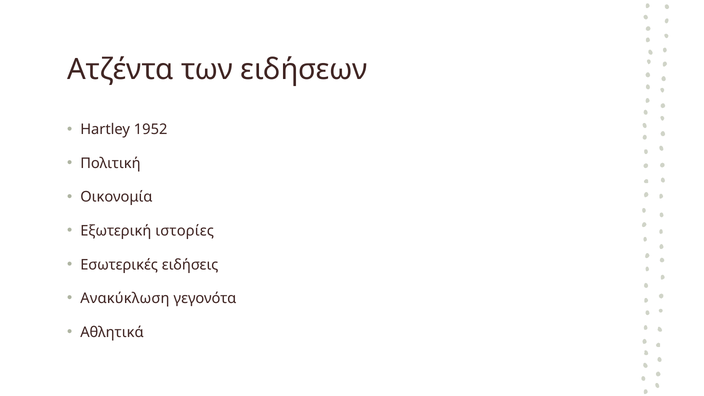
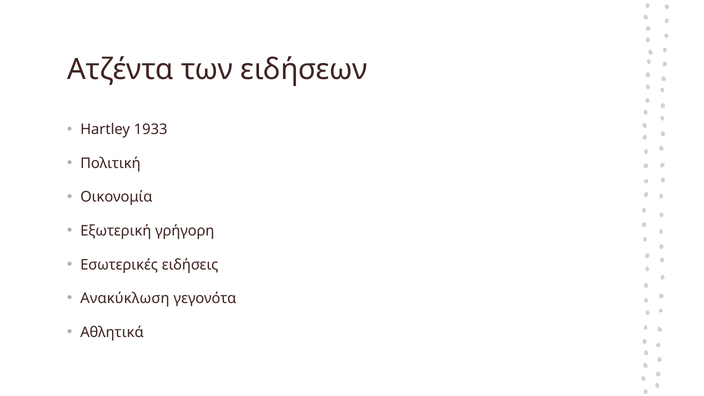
1952: 1952 -> 1933
ιστορίες: ιστορίες -> γρήγορη
